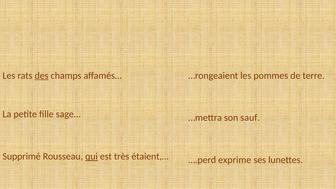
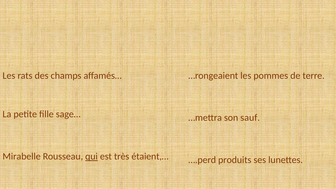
des underline: present -> none
Supprimé: Supprimé -> Mirabelle
exprime: exprime -> produits
